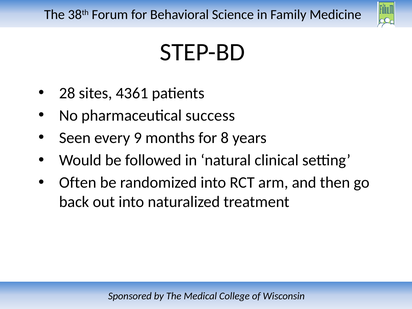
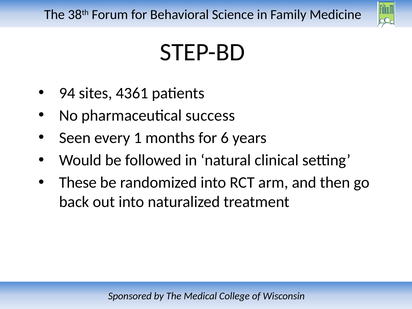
28: 28 -> 94
9: 9 -> 1
8: 8 -> 6
Often: Often -> These
